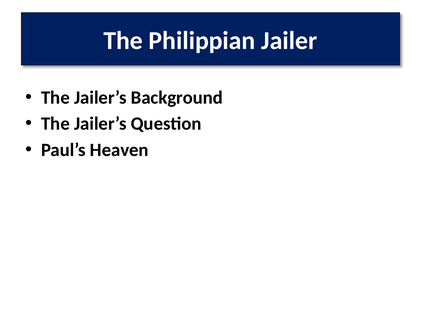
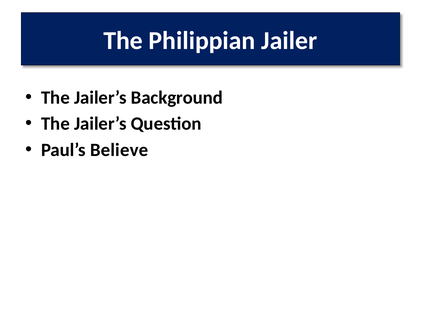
Heaven: Heaven -> Believe
